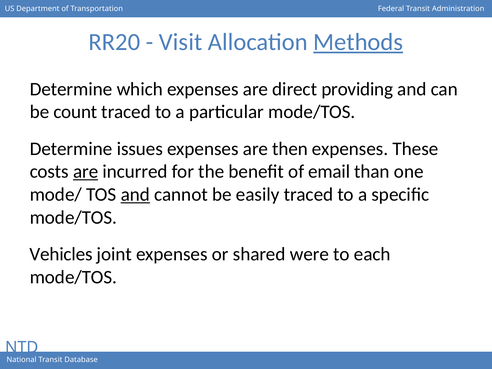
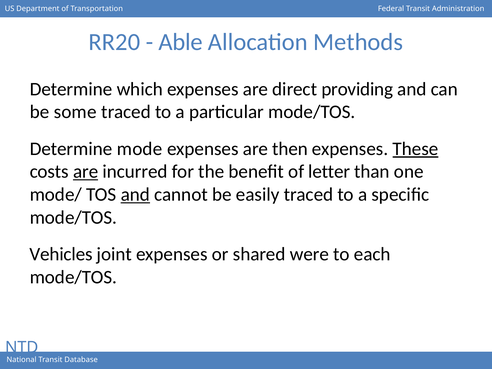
Visit: Visit -> Able
Methods underline: present -> none
count: count -> some
issues: issues -> mode
These underline: none -> present
email: email -> letter
